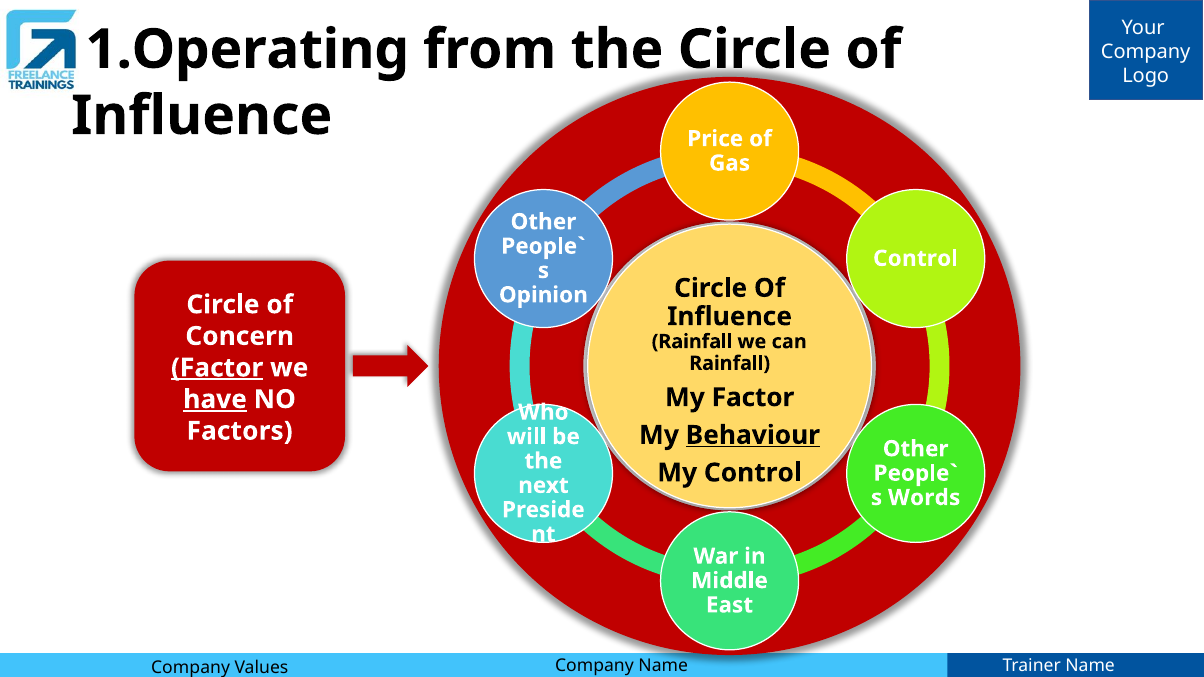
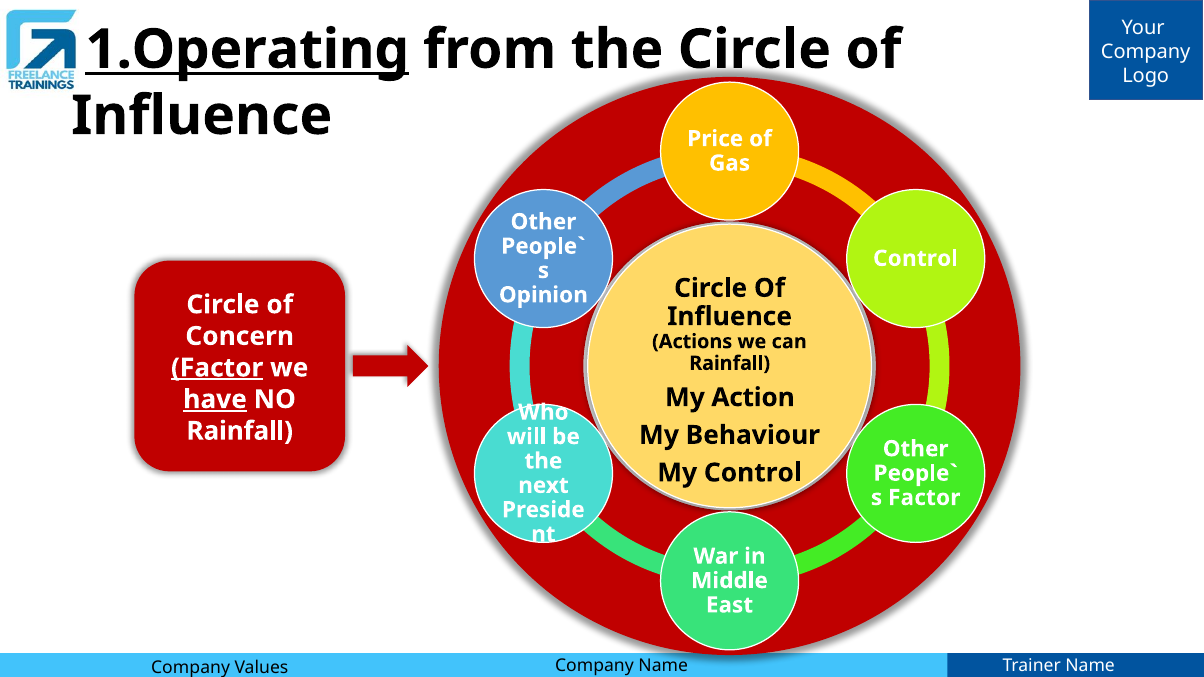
1.Operating underline: none -> present
Rainfall at (692, 342): Rainfall -> Actions
My Factor: Factor -> Action
Factors at (240, 431): Factors -> Rainfall
Behaviour underline: present -> none
s Words: Words -> Factor
